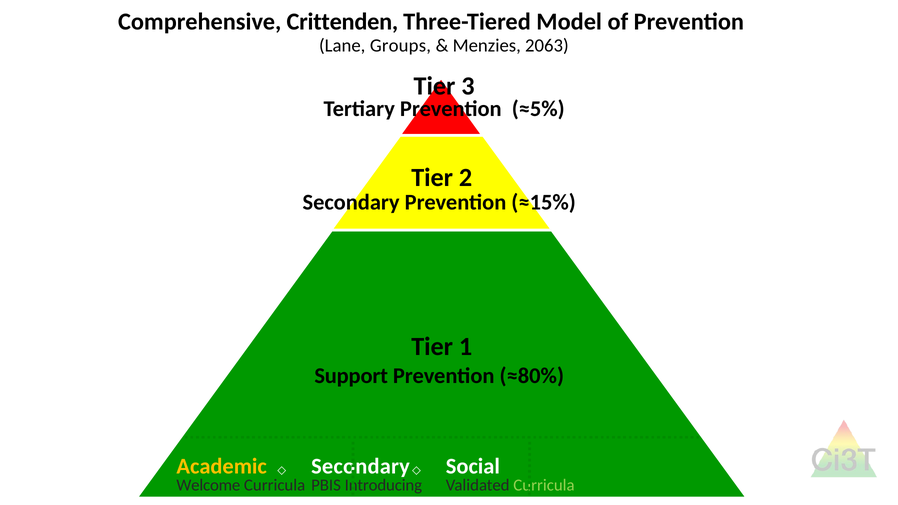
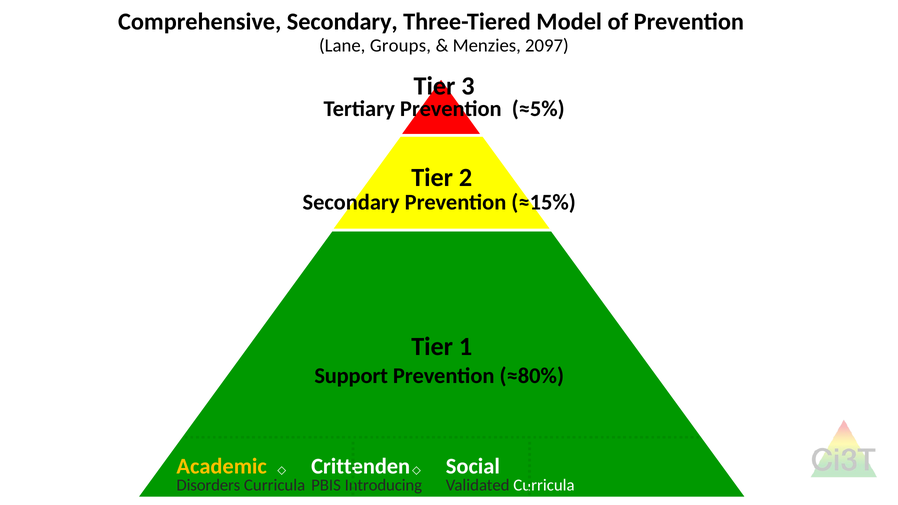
Comprehensive Crittenden: Crittenden -> Secondary
2063: 2063 -> 2097
Secondary at (361, 467): Secondary -> Crittenden
Welcome: Welcome -> Disorders
Curricula at (544, 485) colour: light green -> white
